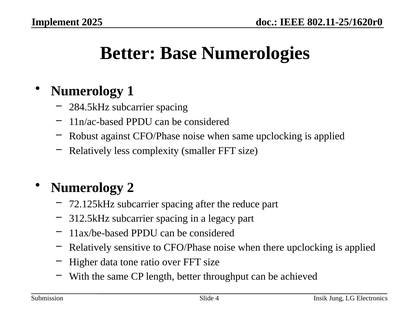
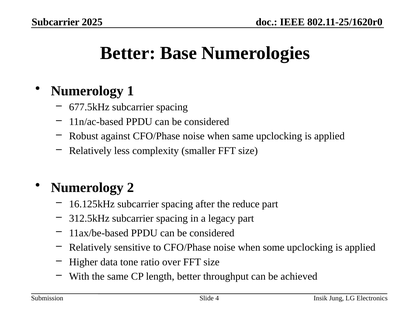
Implement at (56, 22): Implement -> Subcarrier
284.5kHz: 284.5kHz -> 677.5kHz
72.125kHz: 72.125kHz -> 16.125kHz
there: there -> some
